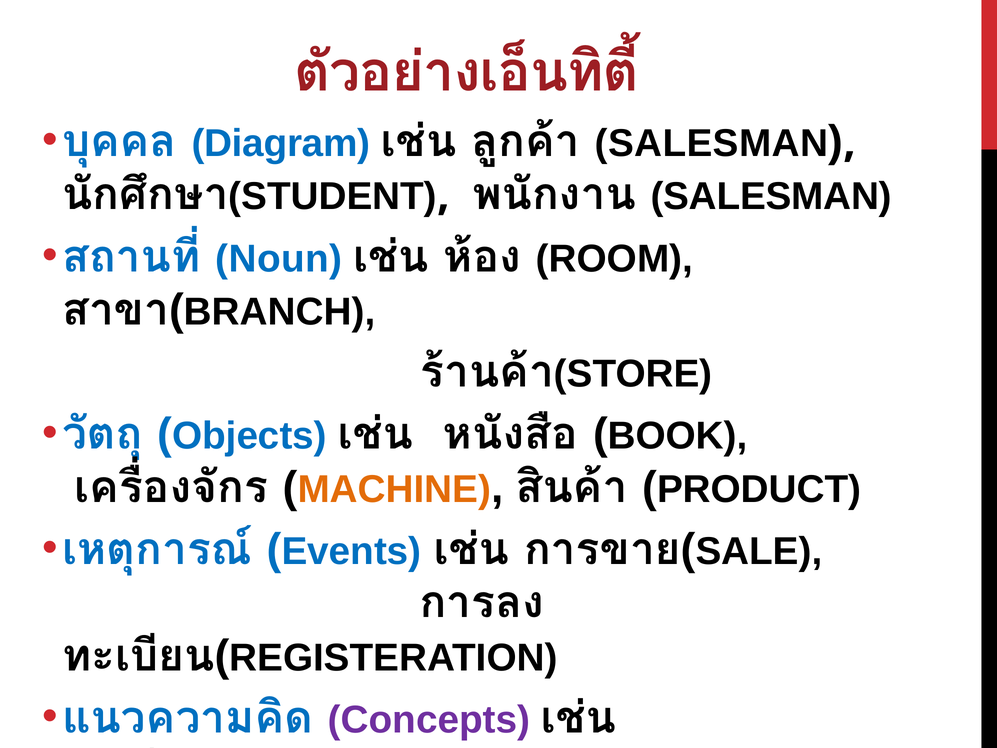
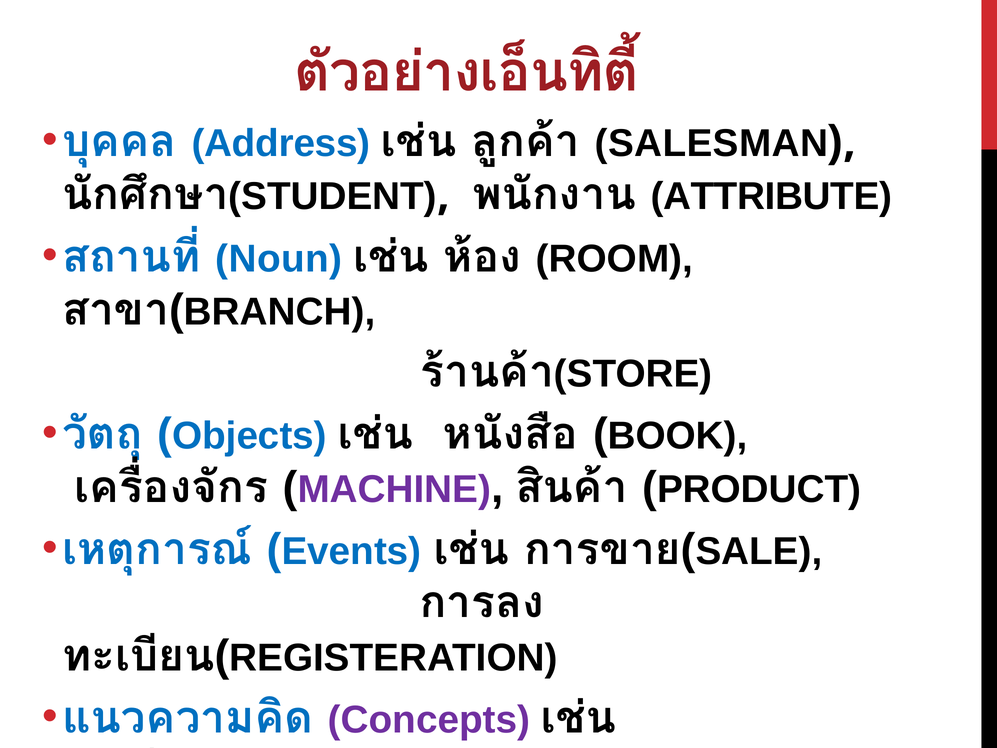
Diagram: Diagram -> Address
SALESMAN at (771, 197): SALESMAN -> ATTRIBUTE
MACHINE colour: orange -> purple
